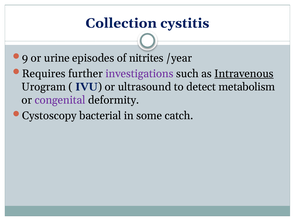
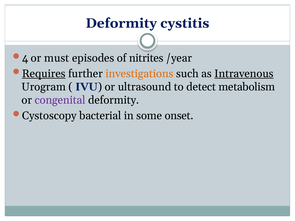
Collection at (121, 23): Collection -> Deformity
9: 9 -> 4
urine: urine -> must
Requires underline: none -> present
investigations colour: purple -> orange
catch: catch -> onset
